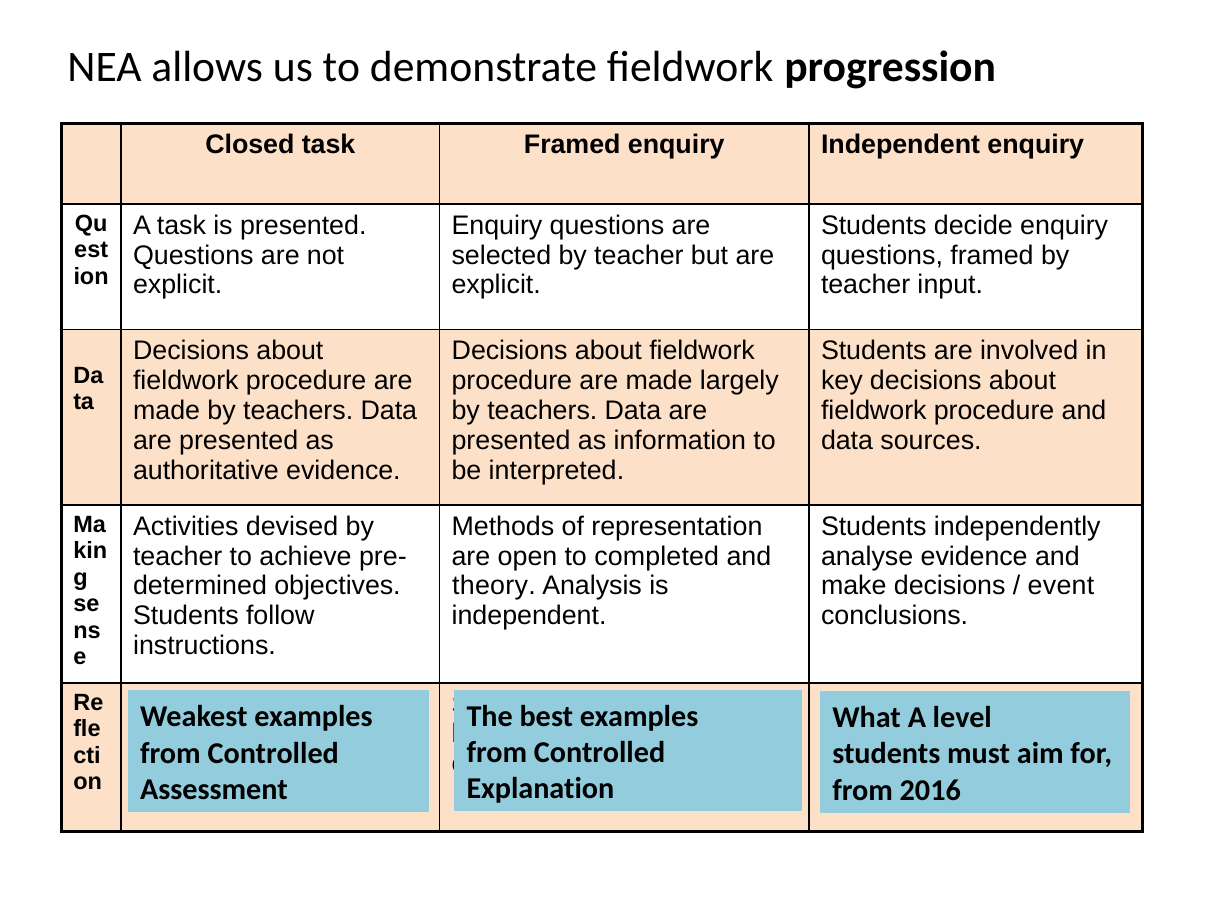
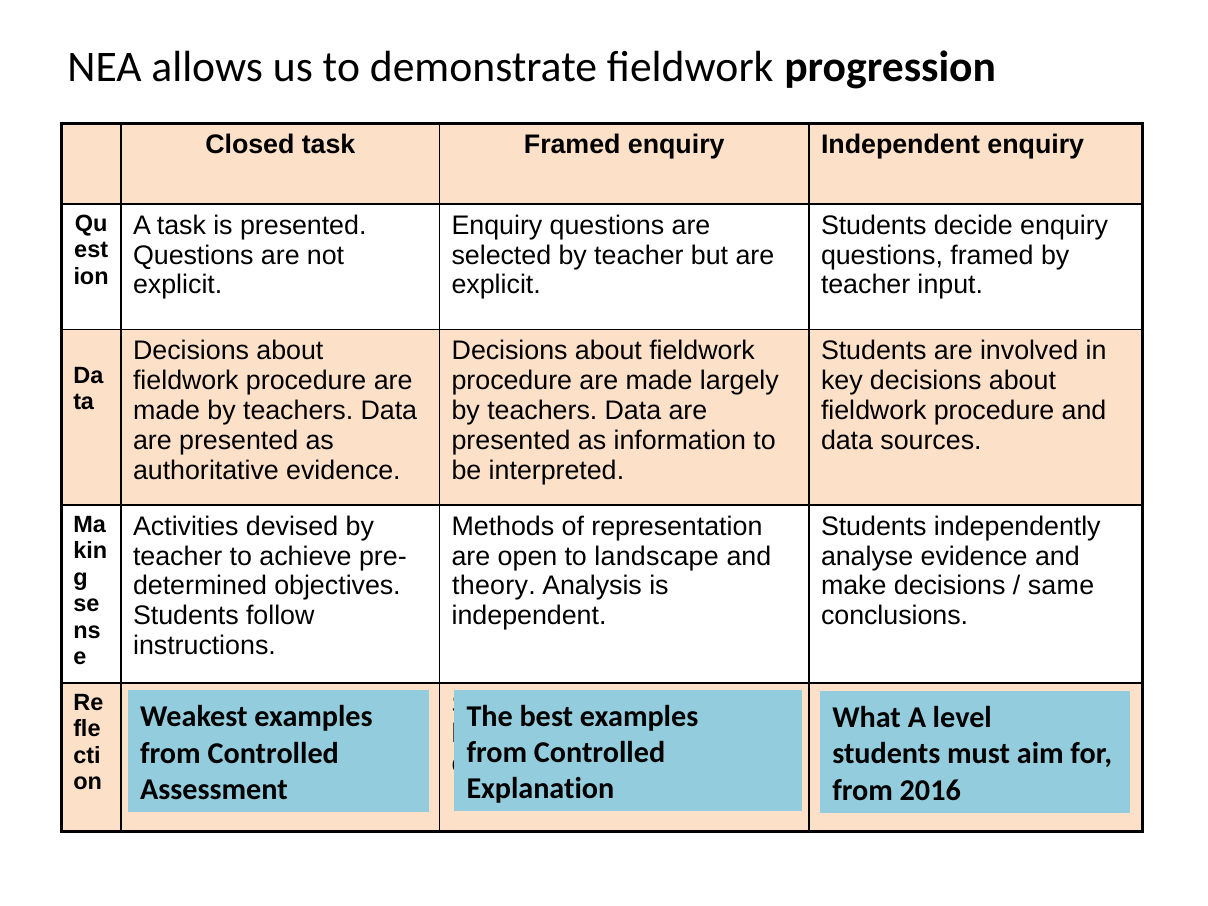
completed: completed -> landscape
event: event -> same
